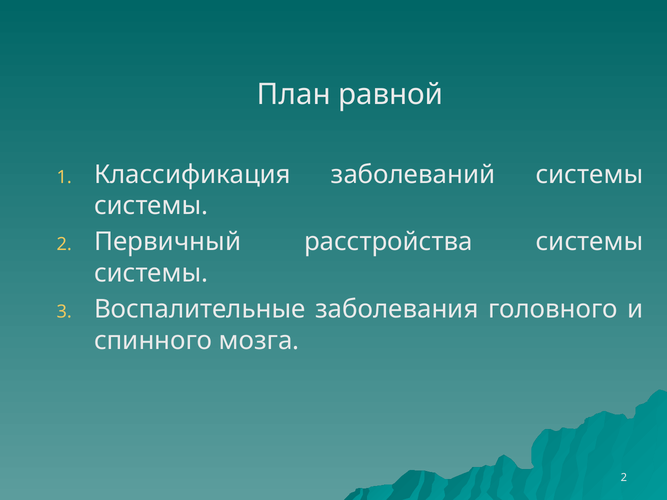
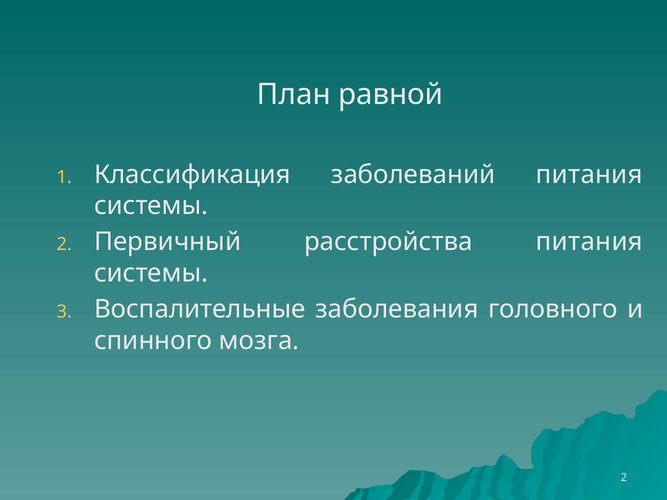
заболеваний системы: системы -> питания
расстройства системы: системы -> питания
